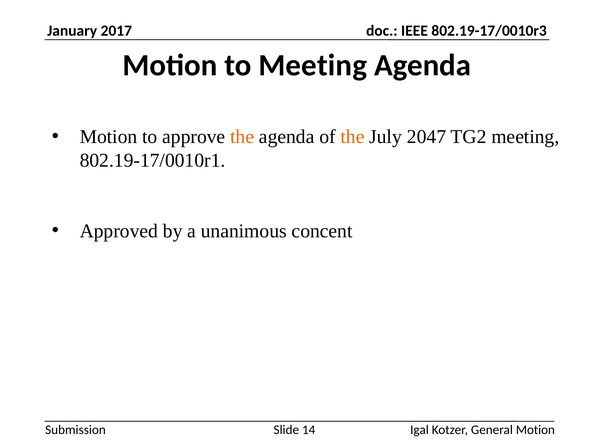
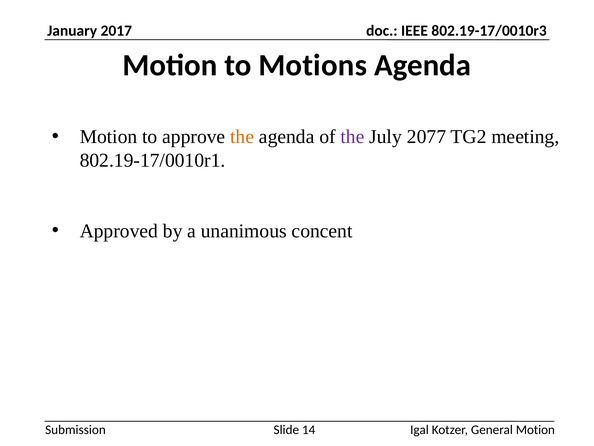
to Meeting: Meeting -> Motions
the at (352, 137) colour: orange -> purple
2047: 2047 -> 2077
